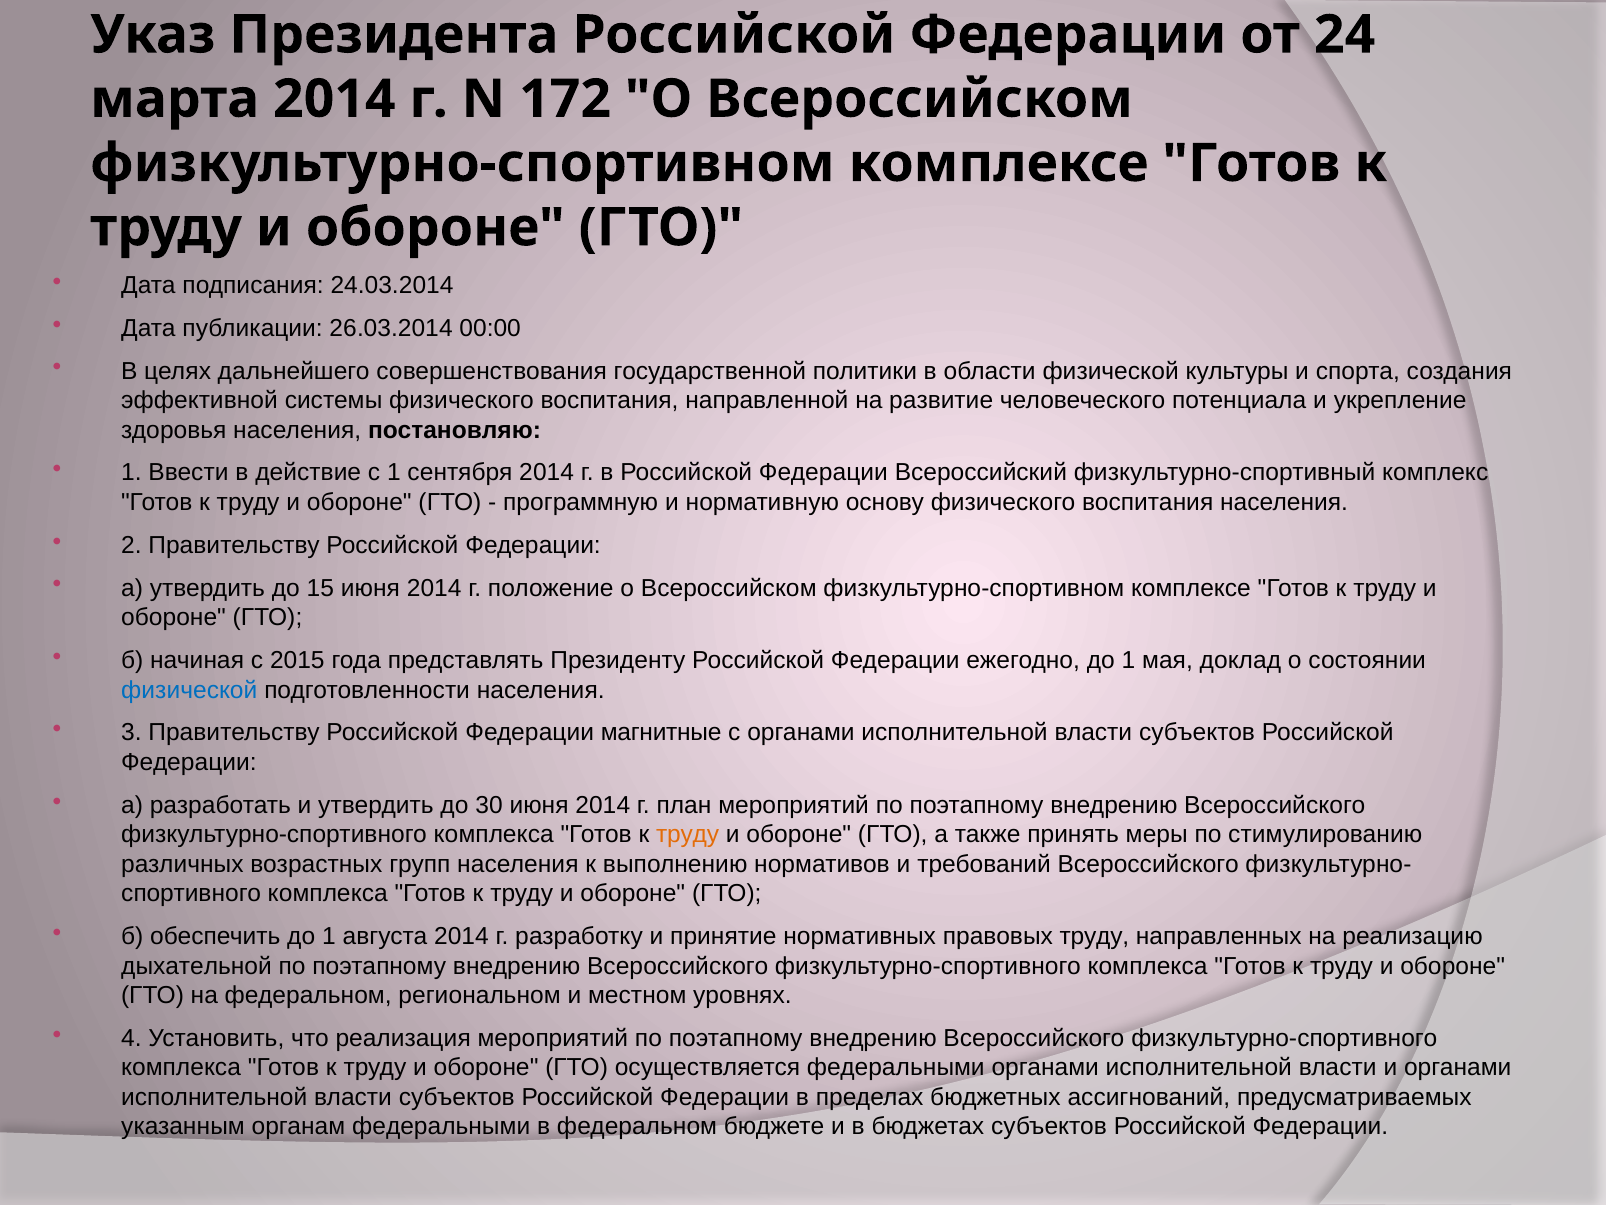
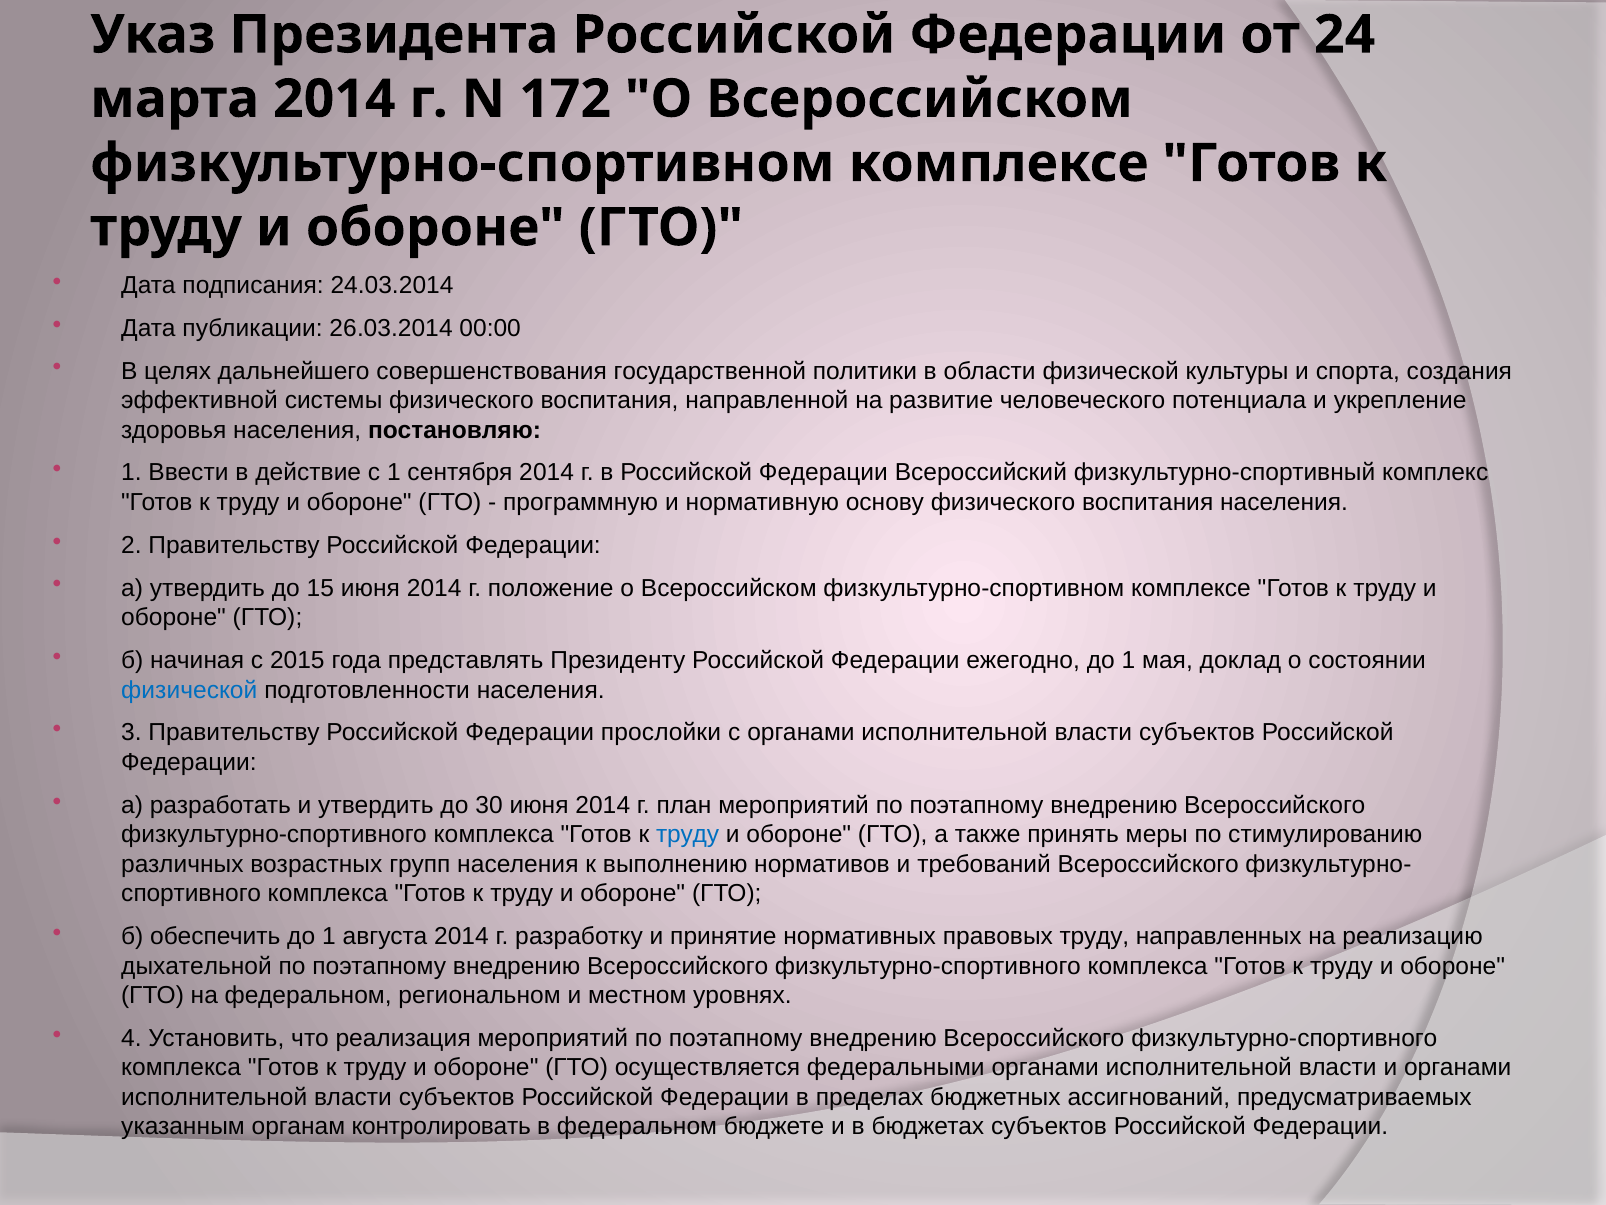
магнитные: магнитные -> прослойки
труду at (688, 834) colour: orange -> blue
органам федеральными: федеральными -> контролировать
